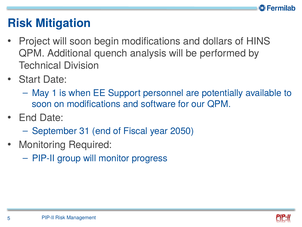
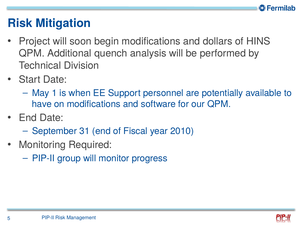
soon at (42, 104): soon -> have
2050: 2050 -> 2010
